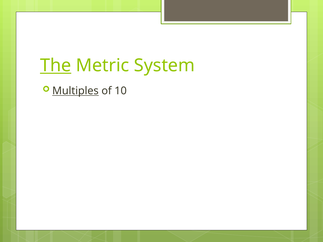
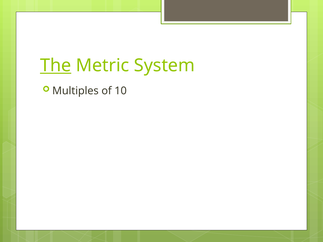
Multiples underline: present -> none
